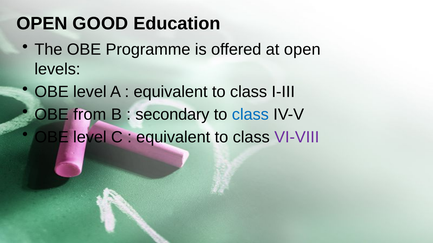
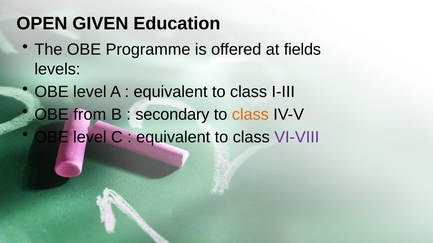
GOOD: GOOD -> GIVEN
at open: open -> fields
class at (250, 115) colour: blue -> orange
